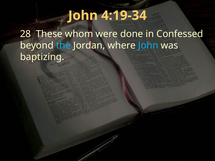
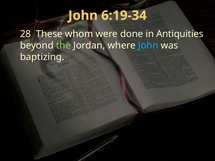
4:19-34: 4:19-34 -> 6:19-34
Confessed: Confessed -> Antiquities
the colour: light blue -> light green
